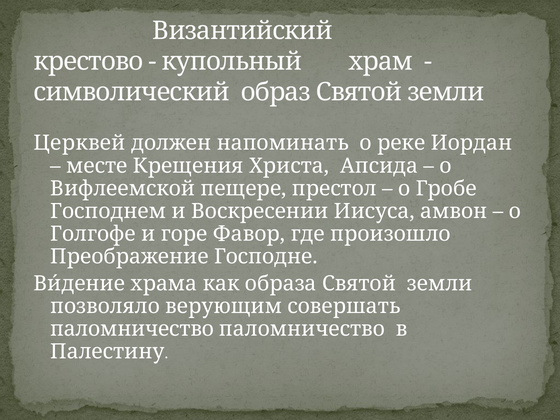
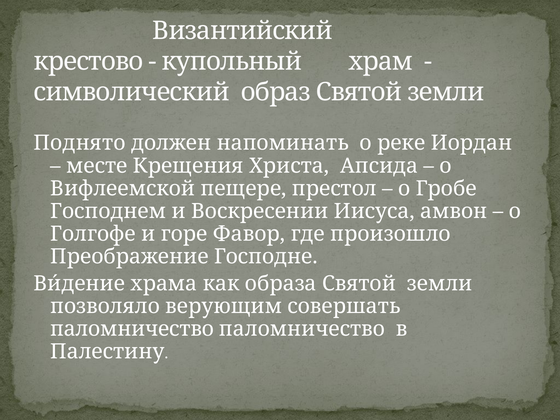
Церквей: Церквей -> Поднято
